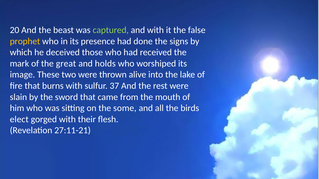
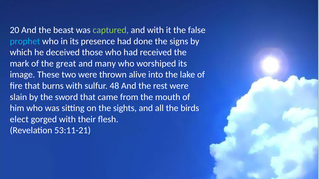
prophet colour: yellow -> light blue
holds: holds -> many
37: 37 -> 48
some: some -> sights
27:11-21: 27:11-21 -> 53:11-21
